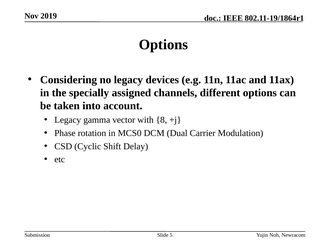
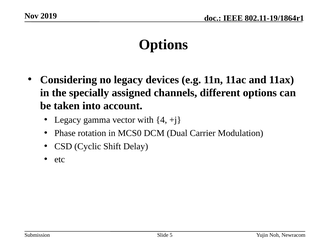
8: 8 -> 4
